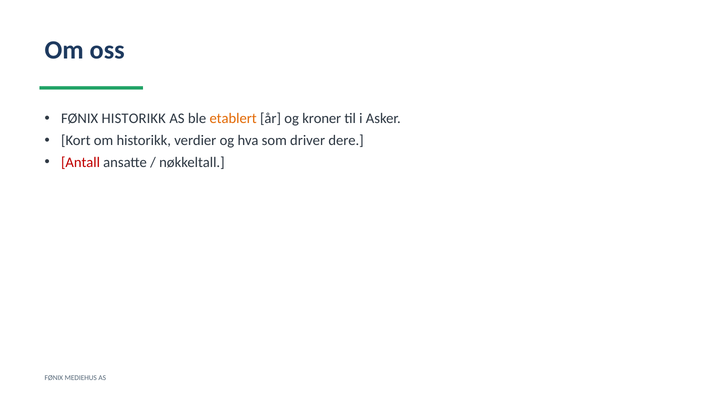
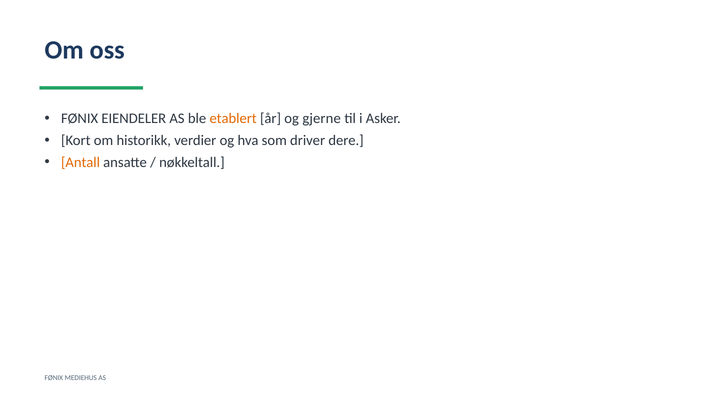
FØNIX HISTORIKK: HISTORIKK -> EIENDELER
kroner: kroner -> gjerne
Antall colour: red -> orange
